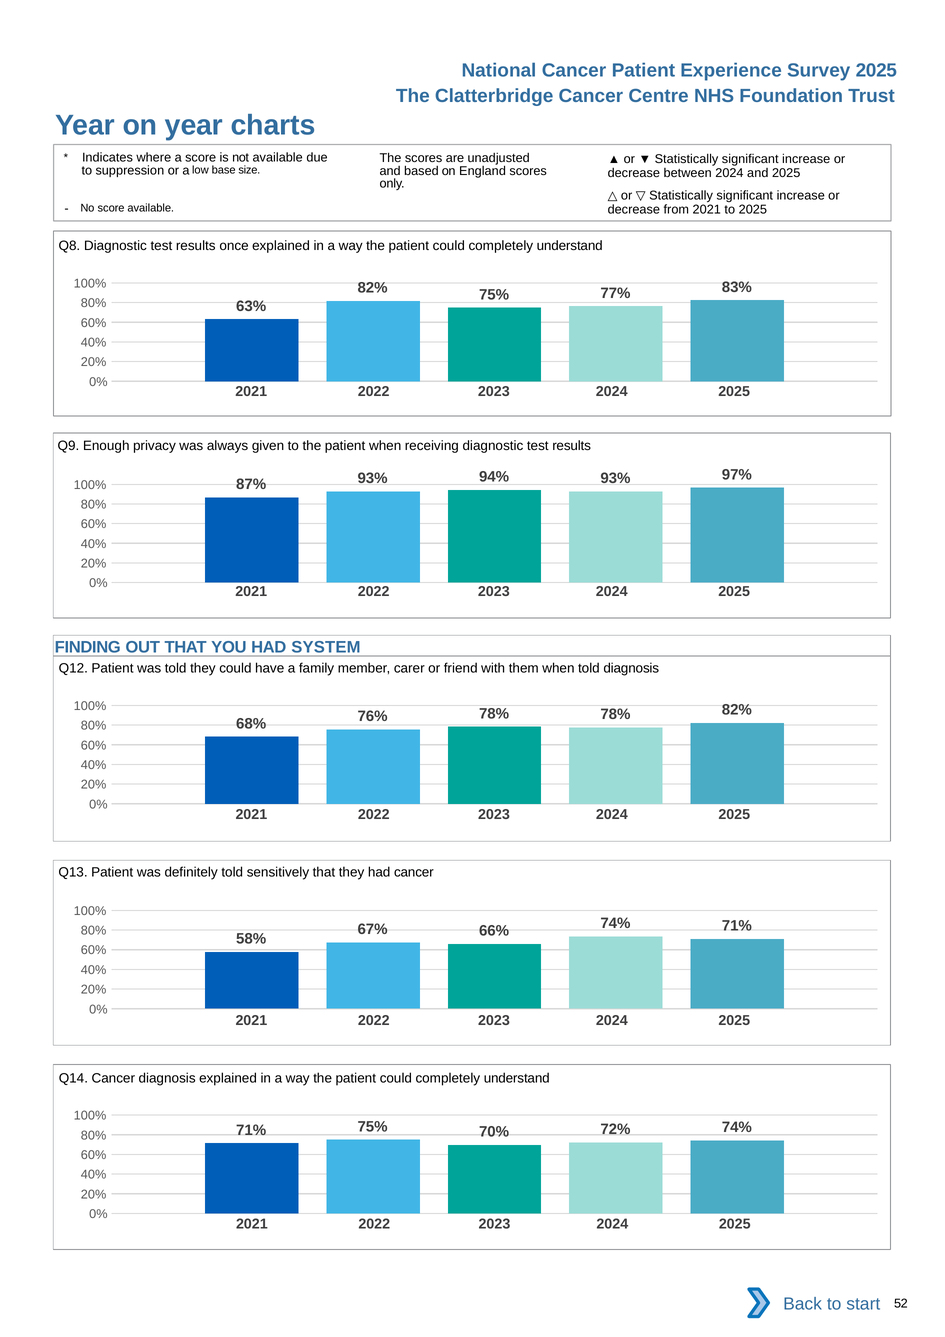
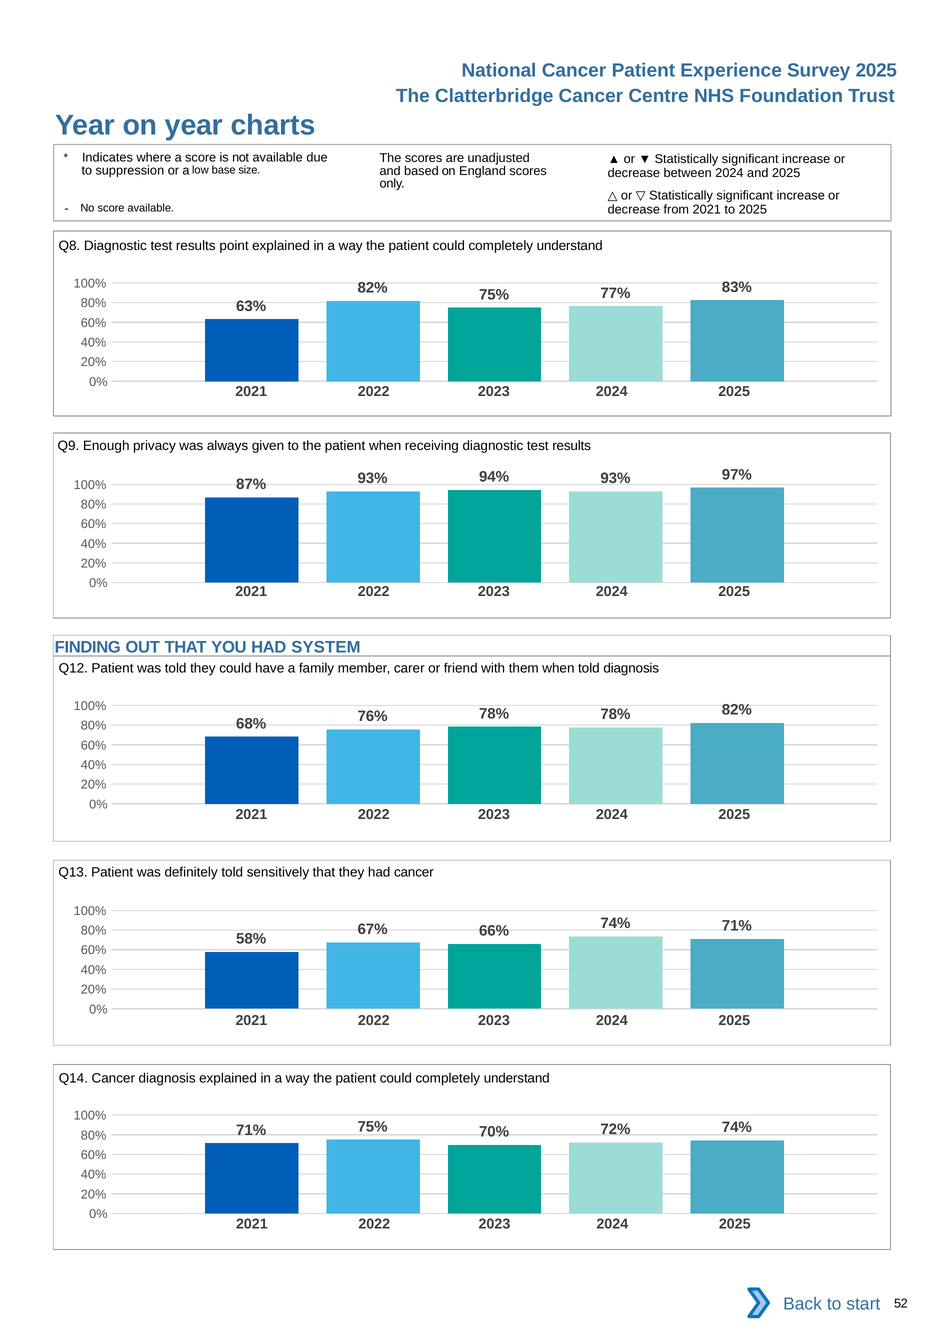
once: once -> point
